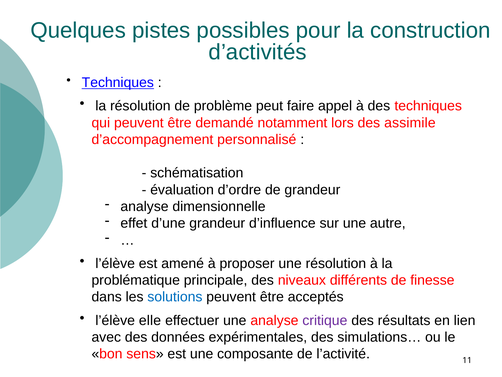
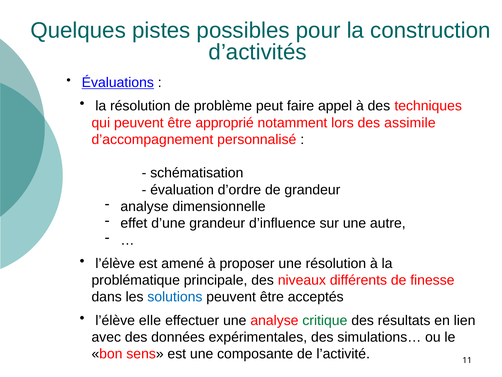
Techniques at (118, 82): Techniques -> Évaluations
demandé: demandé -> approprié
critique colour: purple -> green
